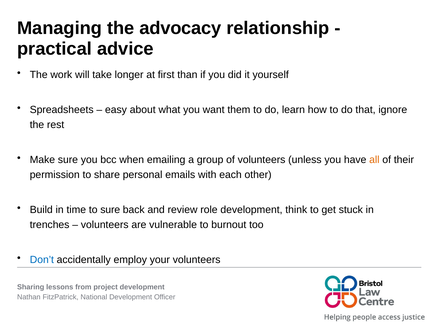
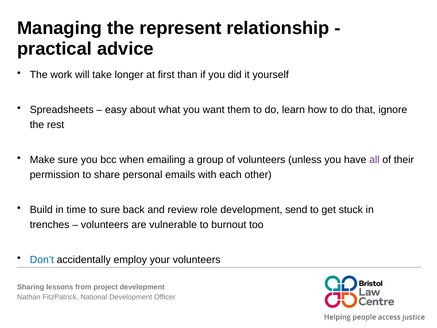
advocacy: advocacy -> represent
all colour: orange -> purple
think: think -> send
